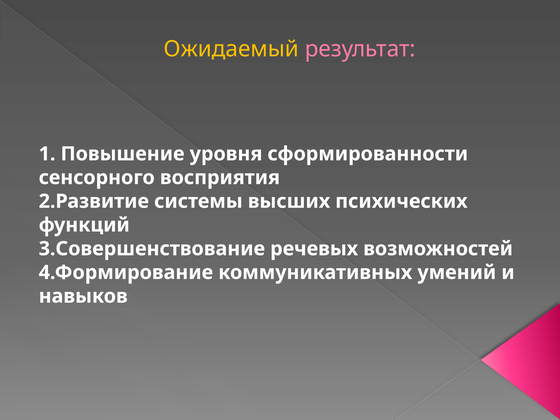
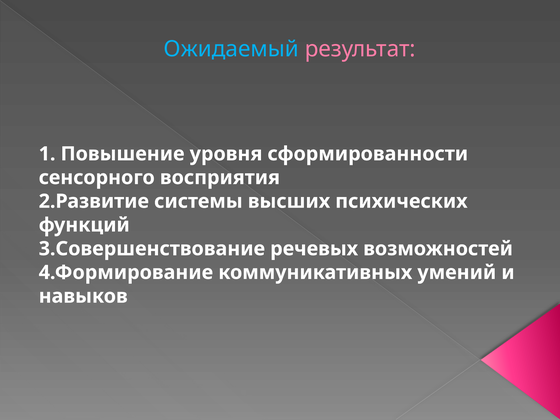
Ожидаемый colour: yellow -> light blue
